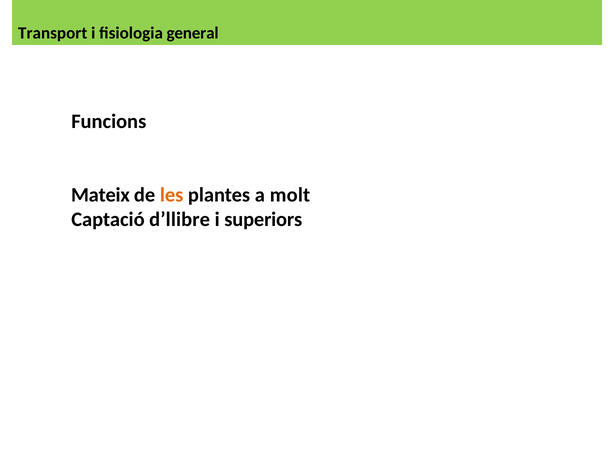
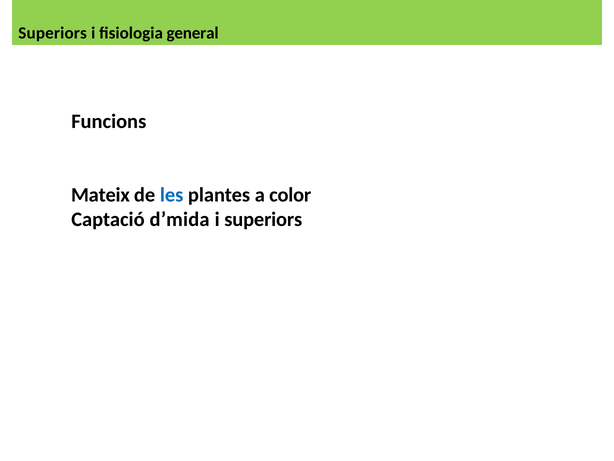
Transport at (53, 33): Transport -> Superiors
les colour: orange -> blue
molt: molt -> color
d’llibre: d’llibre -> d’mida
